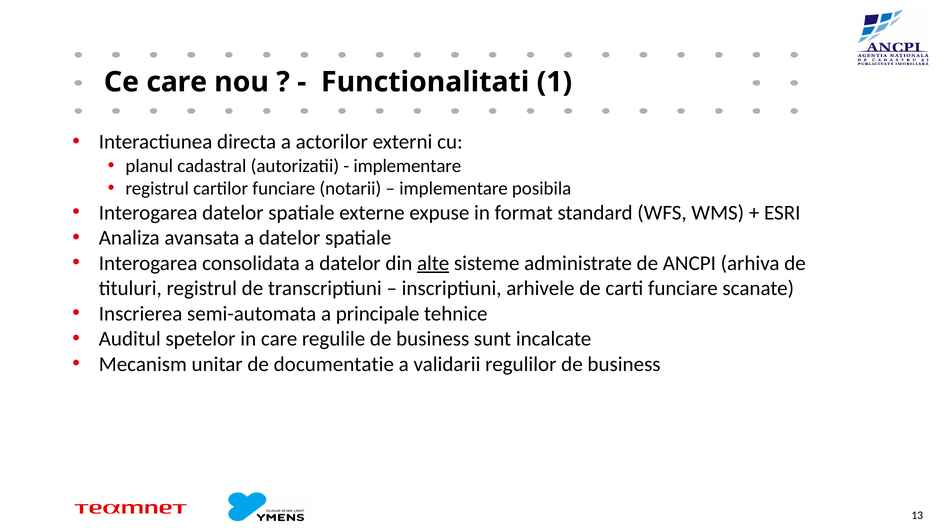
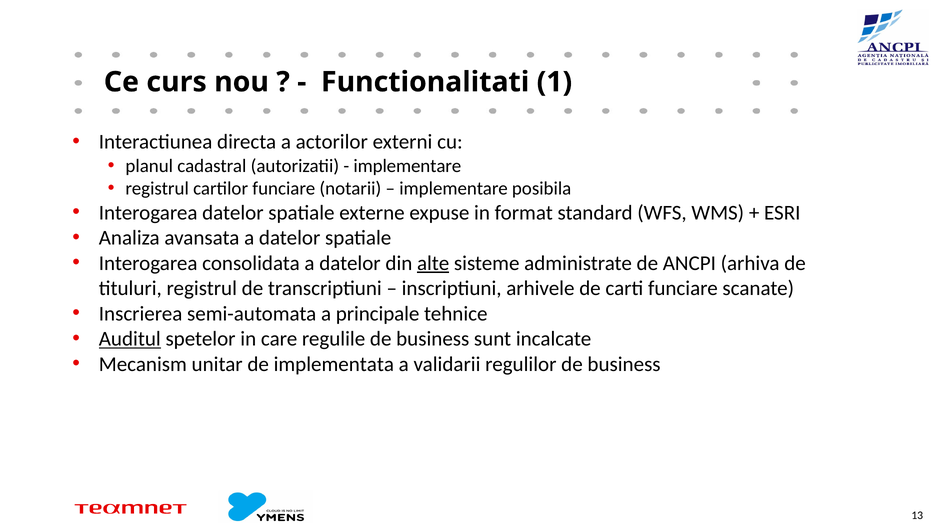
Ce care: care -> curs
Auditul underline: none -> present
documentatie: documentatie -> implementata
